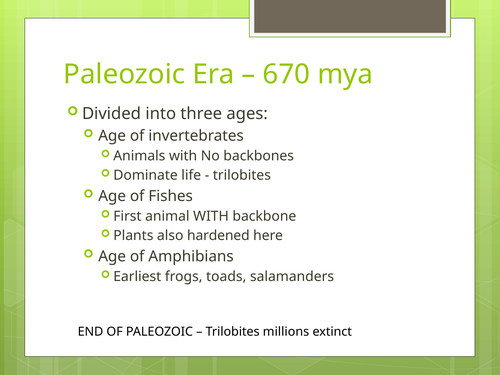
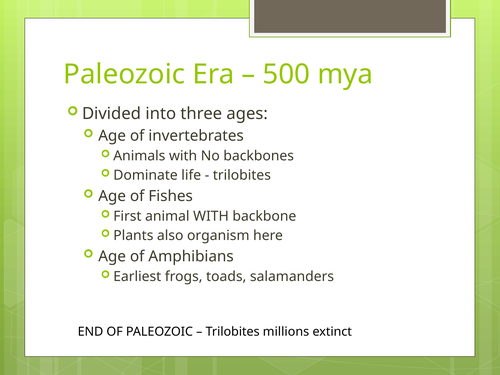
670: 670 -> 500
hardened: hardened -> organism
